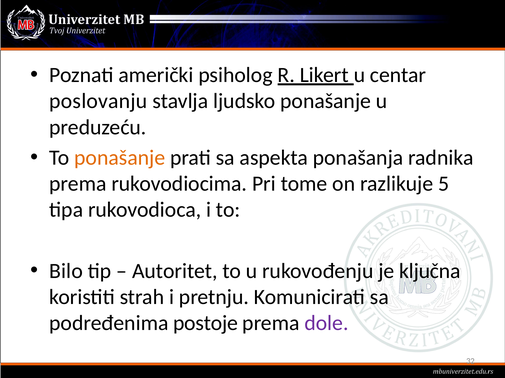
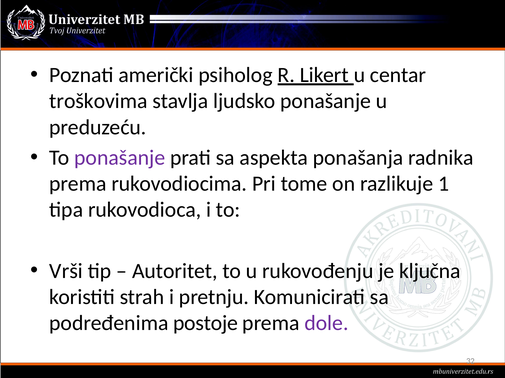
poslovanju: poslovanju -> troškovima
ponašanje at (120, 158) colour: orange -> purple
5: 5 -> 1
Bilo: Bilo -> Vrši
